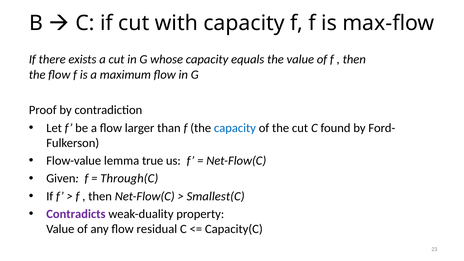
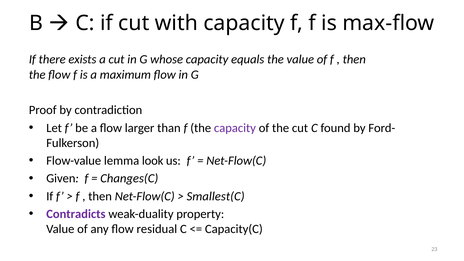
capacity at (235, 128) colour: blue -> purple
true: true -> look
Through(C: Through(C -> Changes(C
